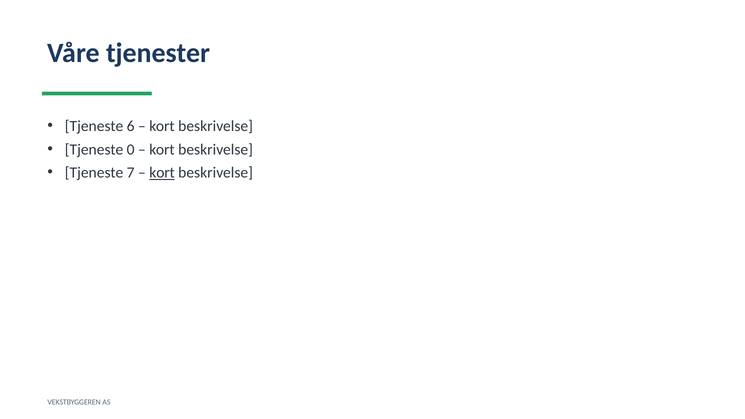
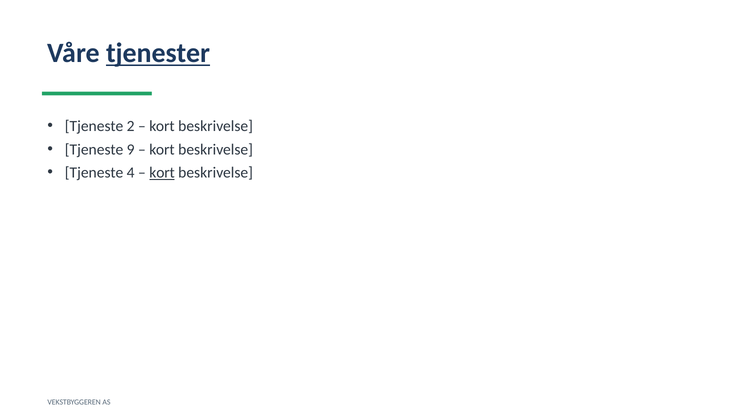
tjenester underline: none -> present
6: 6 -> 2
0: 0 -> 9
7: 7 -> 4
